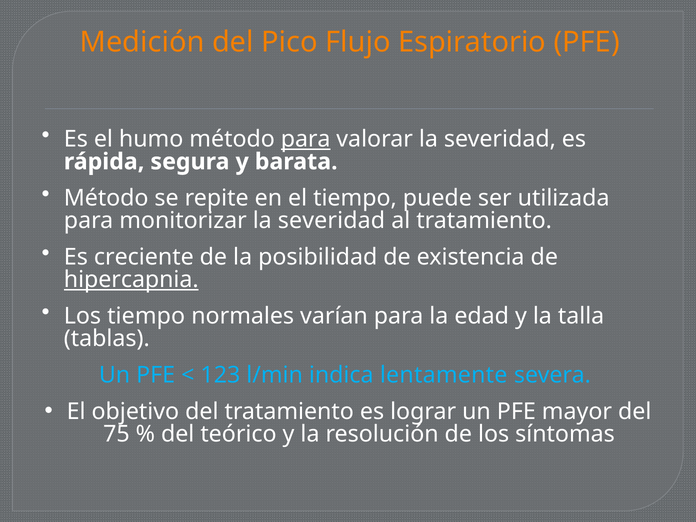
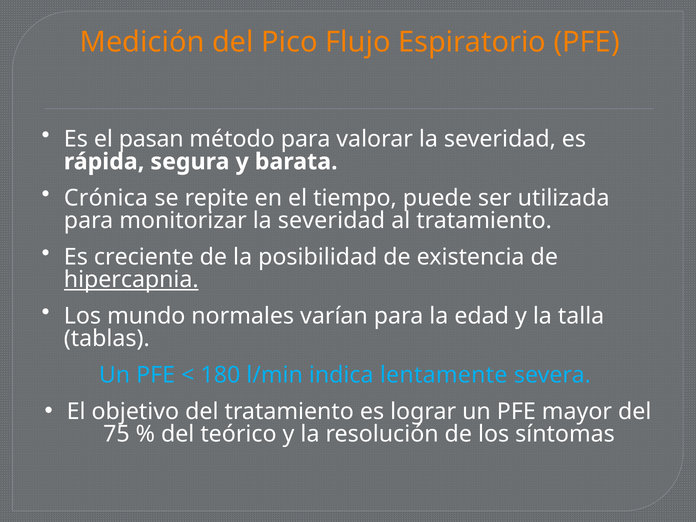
humo: humo -> pasan
para at (306, 139) underline: present -> none
Método at (106, 198): Método -> Crónica
Los tiempo: tiempo -> mundo
123: 123 -> 180
